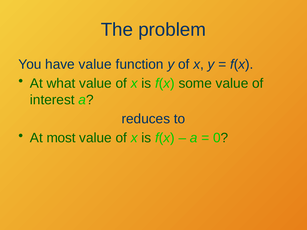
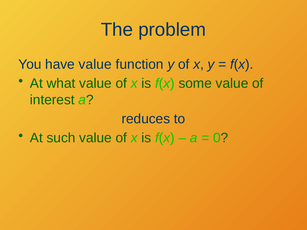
most: most -> such
